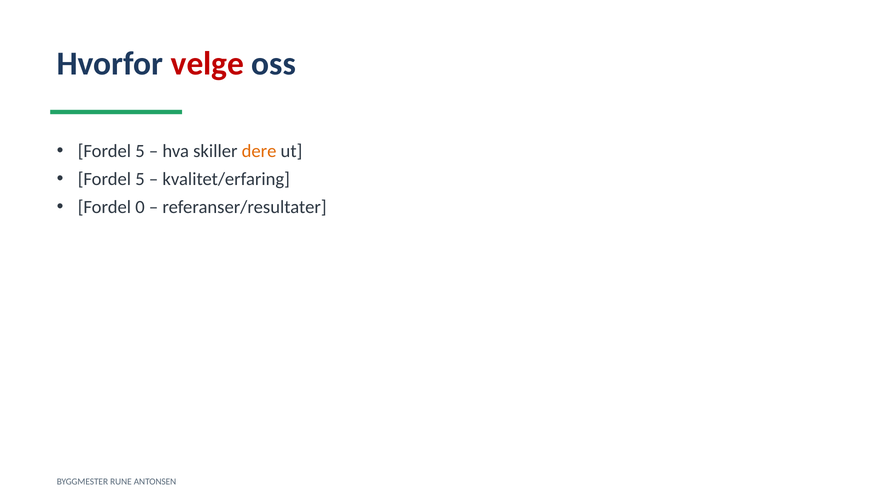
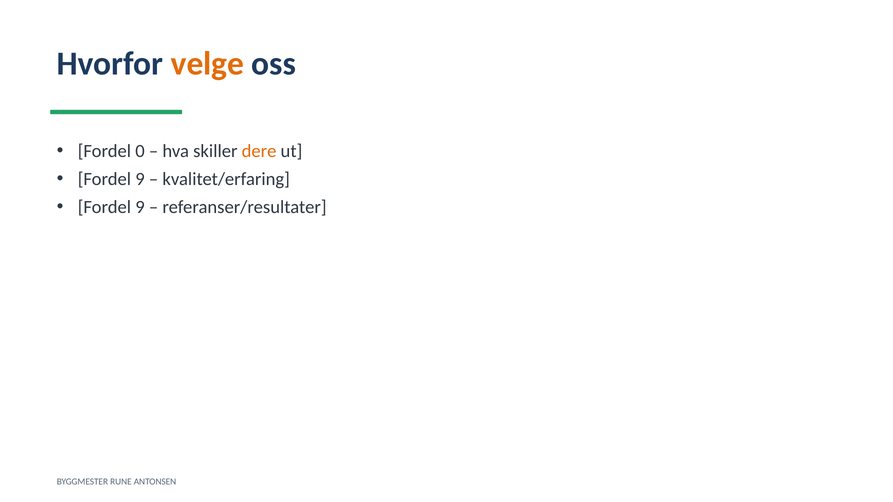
velge colour: red -> orange
5 at (140, 151): 5 -> 0
5 at (140, 179): 5 -> 9
0 at (140, 207): 0 -> 9
